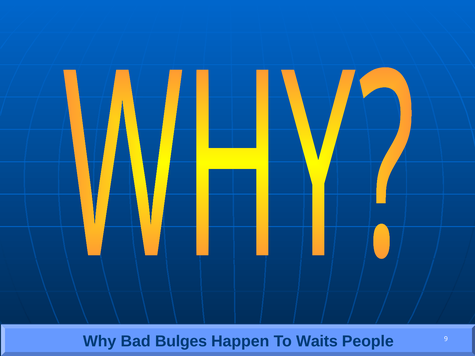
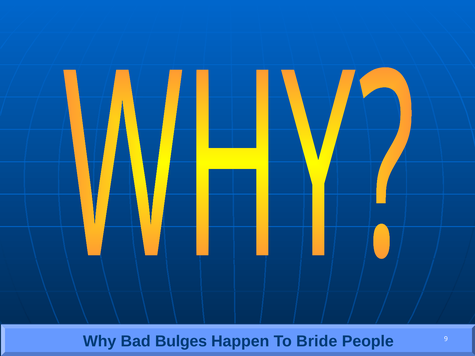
Waits: Waits -> Bride
